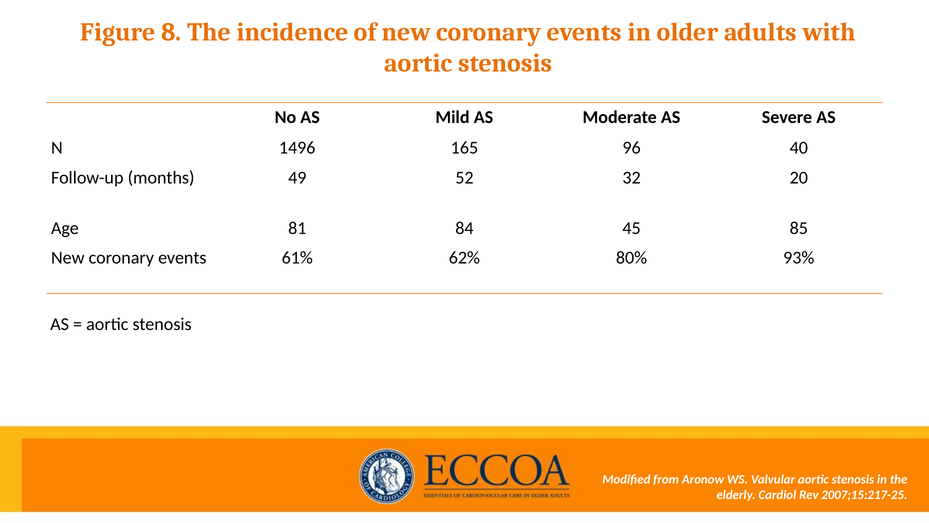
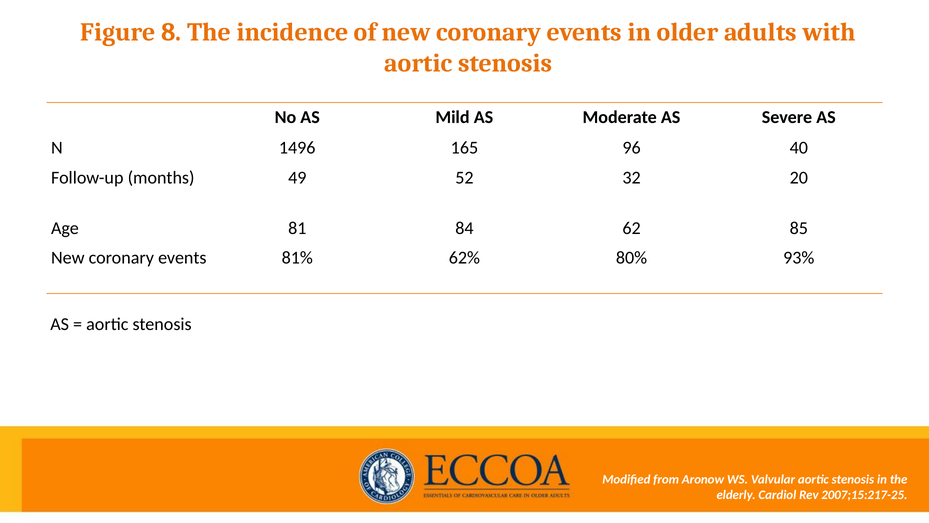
45: 45 -> 62
61%: 61% -> 81%
